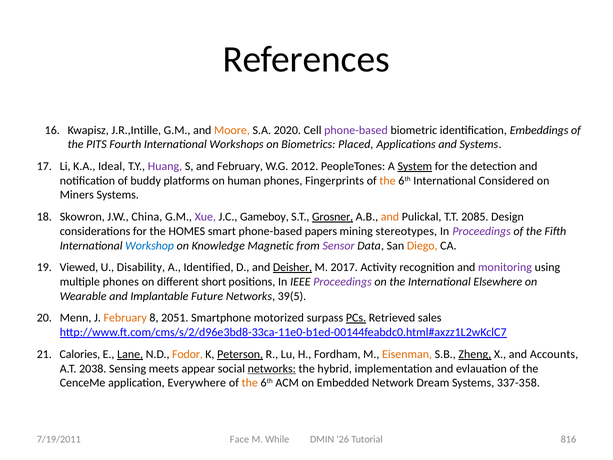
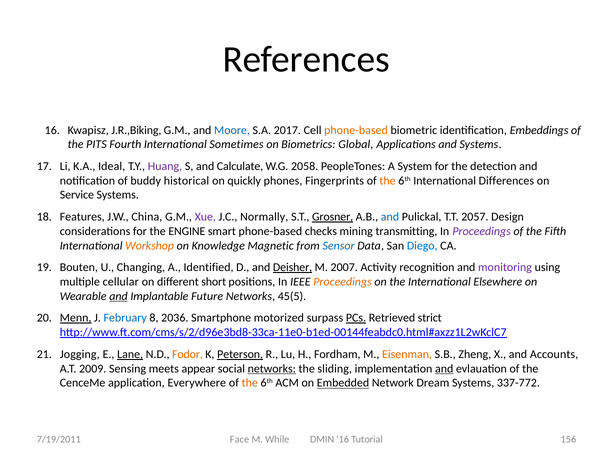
J.R.,Intille: J.R.,Intille -> J.R.,Biking
Moore colour: orange -> blue
2020: 2020 -> 2017
phone-based at (356, 130) colour: purple -> orange
Workshops: Workshops -> Sometimes
Placed: Placed -> Global
and February: February -> Calculate
2012: 2012 -> 2058
System underline: present -> none
platforms: platforms -> historical
human: human -> quickly
Considered: Considered -> Differences
Miners: Miners -> Service
Skowron: Skowron -> Features
Gameboy: Gameboy -> Normally
and at (390, 217) colour: orange -> blue
2085: 2085 -> 2057
HOMES: HOMES -> ENGINE
papers: papers -> checks
stereotypes: stereotypes -> transmitting
Workshop colour: blue -> orange
Sensor colour: purple -> blue
Diego colour: orange -> blue
Viewed: Viewed -> Bouten
Disability: Disability -> Changing
2017: 2017 -> 2007
multiple phones: phones -> cellular
Proceedings at (343, 282) colour: purple -> orange
and at (118, 296) underline: none -> present
39(5: 39(5 -> 45(5
Menn underline: none -> present
February at (125, 318) colour: orange -> blue
2051: 2051 -> 2036
sales: sales -> strict
Calories: Calories -> Jogging
Zheng underline: present -> none
2038: 2038 -> 2009
hybrid: hybrid -> sliding
and at (444, 368) underline: none -> present
Embedded underline: none -> present
337-358: 337-358 -> 337-772
DMIN 26: 26 -> 16
816: 816 -> 156
